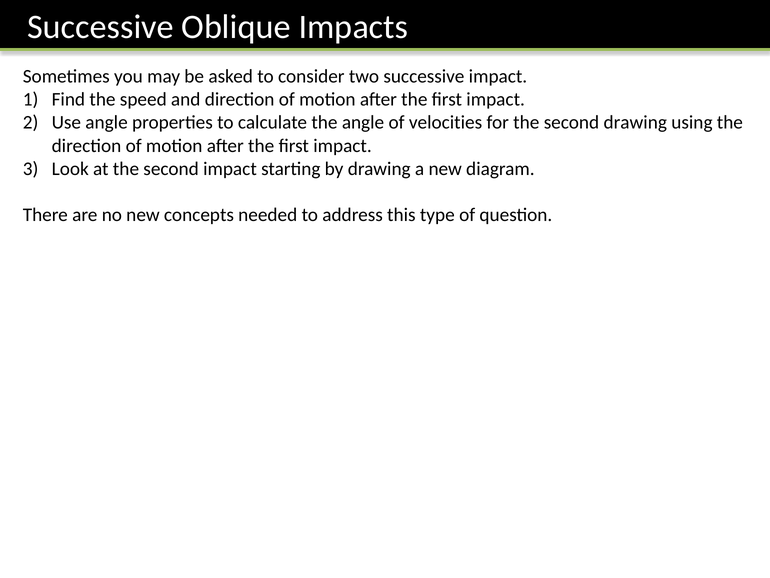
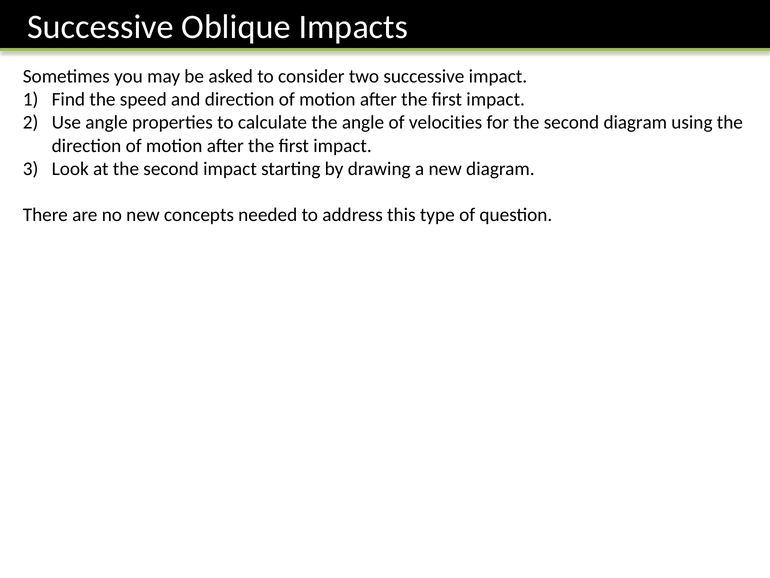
second drawing: drawing -> diagram
